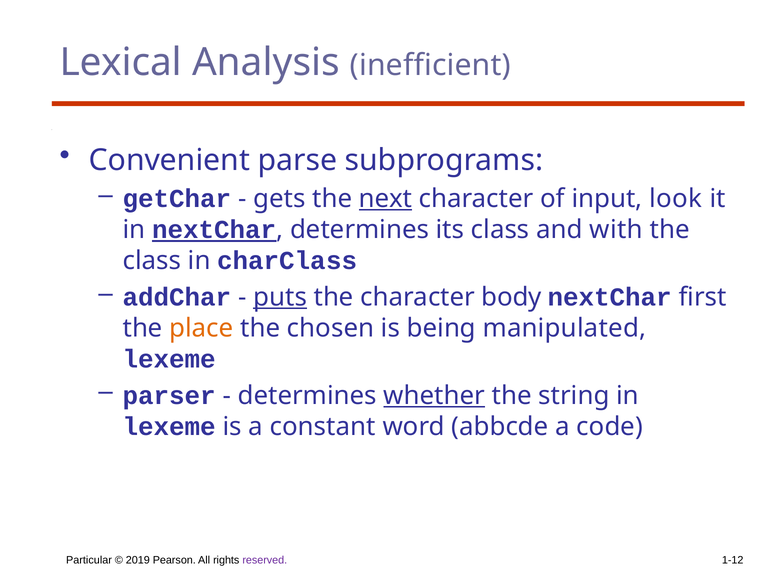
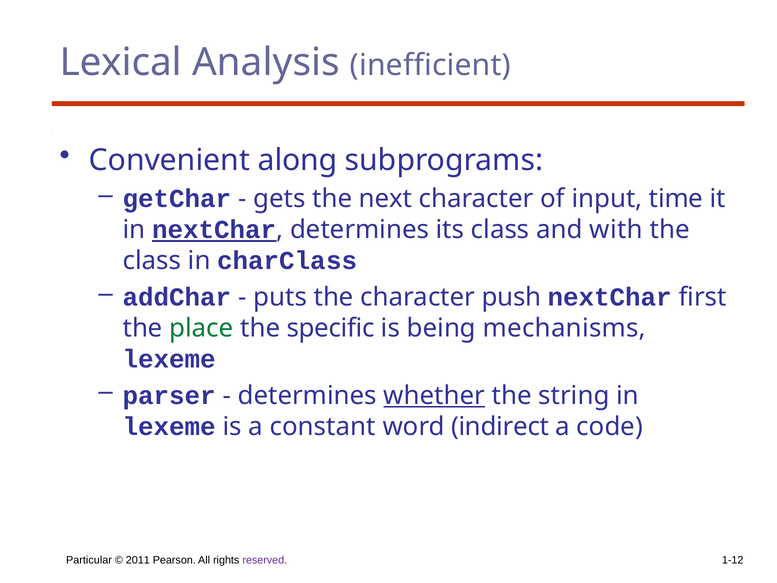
parse: parse -> along
next underline: present -> none
look: look -> time
puts underline: present -> none
body: body -> push
place colour: orange -> green
chosen: chosen -> specific
manipulated: manipulated -> mechanisms
abbcde: abbcde -> indirect
2019: 2019 -> 2011
